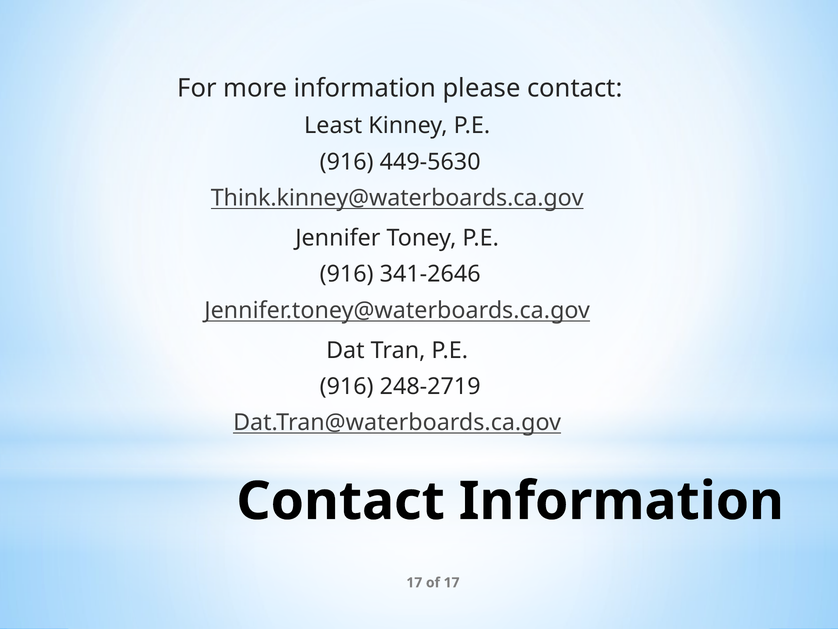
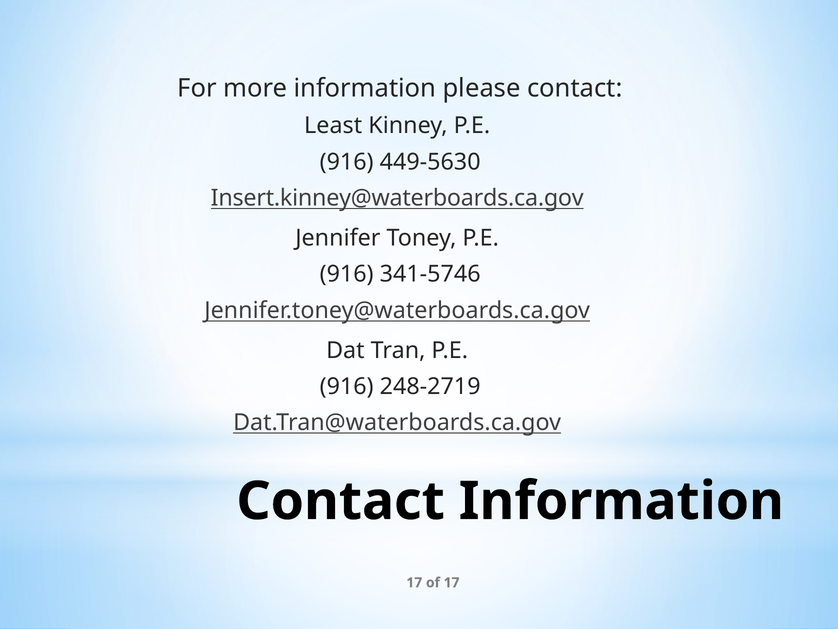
Think.kinney@waterboards.ca.gov: Think.kinney@waterboards.ca.gov -> Insert.kinney@waterboards.ca.gov
341-2646: 341-2646 -> 341-5746
